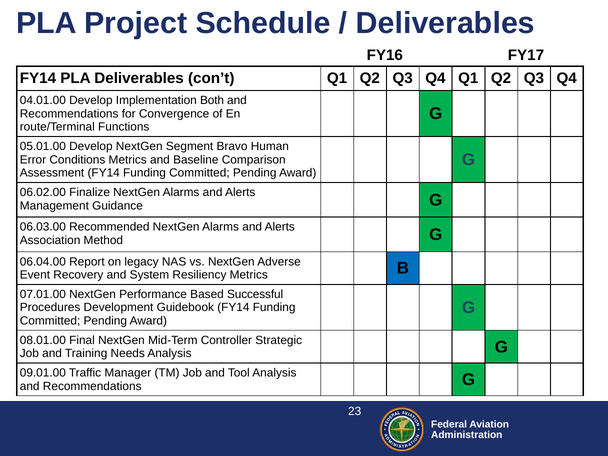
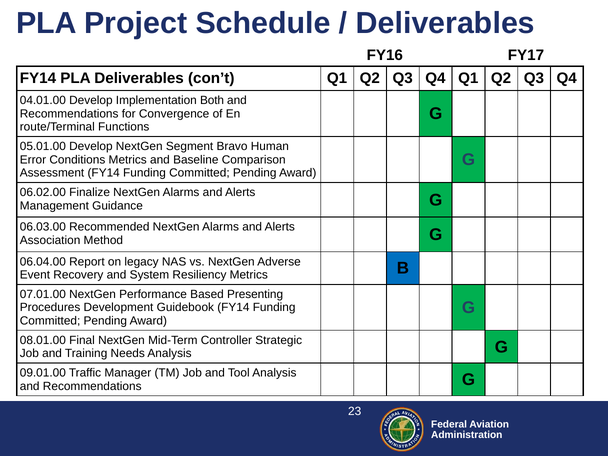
Successful: Successful -> Presenting
